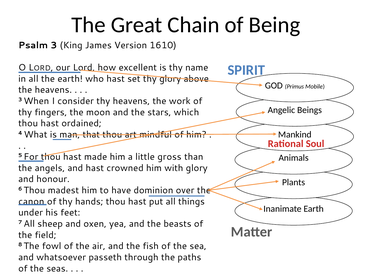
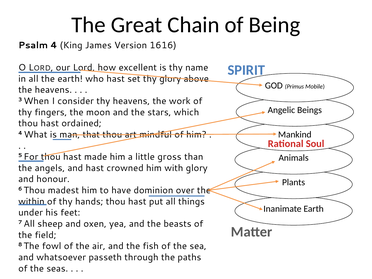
Psalm 3: 3 -> 4
1610: 1610 -> 1616
canon: canon -> within
